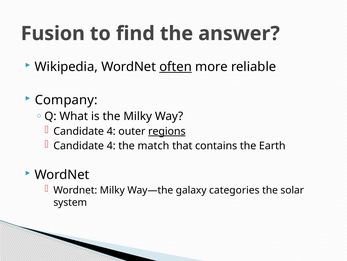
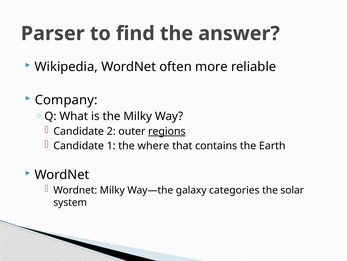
Fusion: Fusion -> Parser
often underline: present -> none
4 at (111, 131): 4 -> 2
4 at (111, 145): 4 -> 1
match: match -> where
